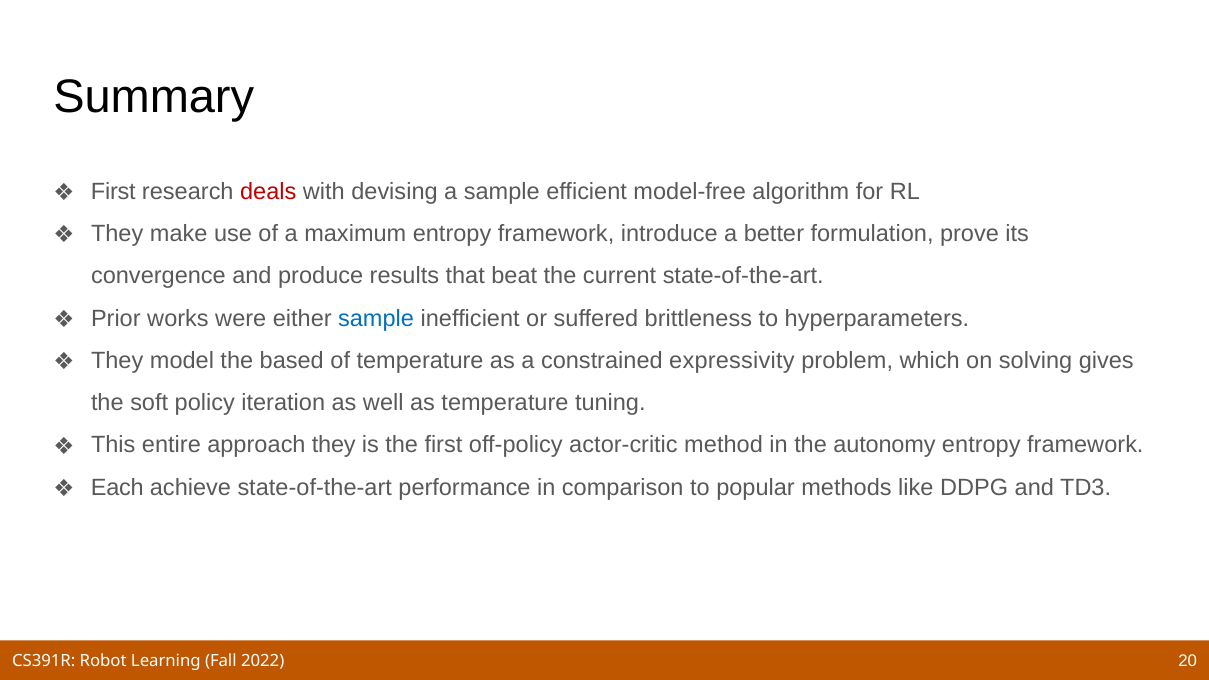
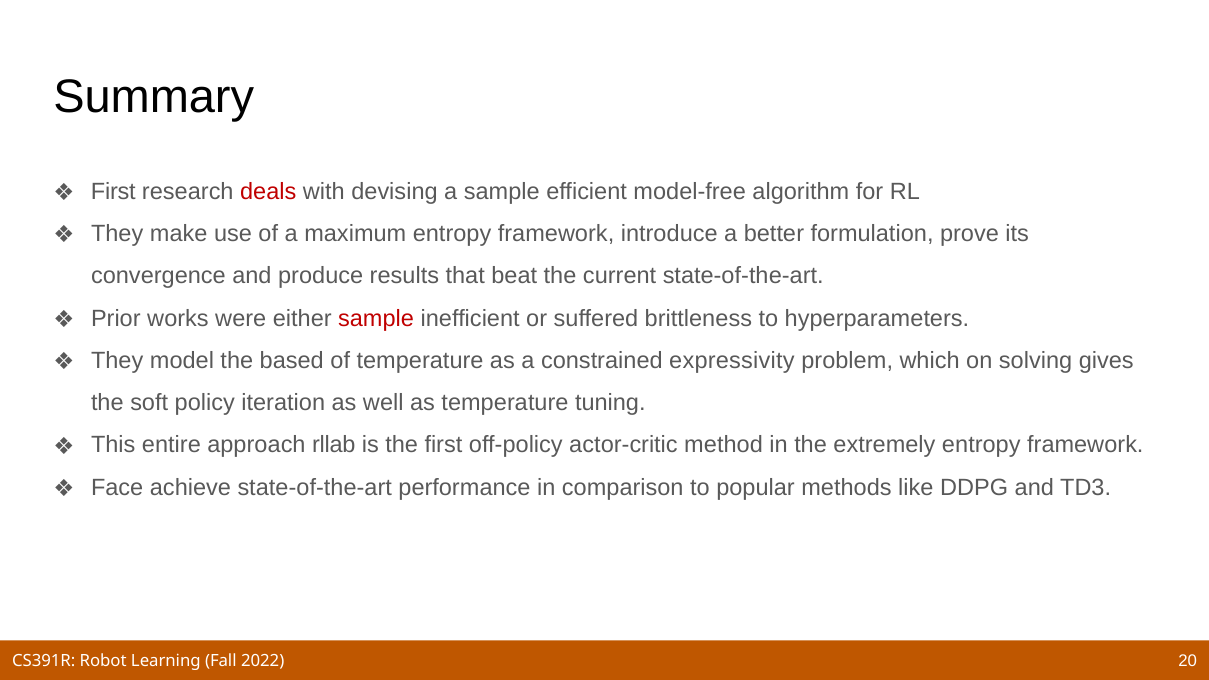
sample at (376, 318) colour: blue -> red
approach they: they -> rllab
autonomy: autonomy -> extremely
Each: Each -> Face
